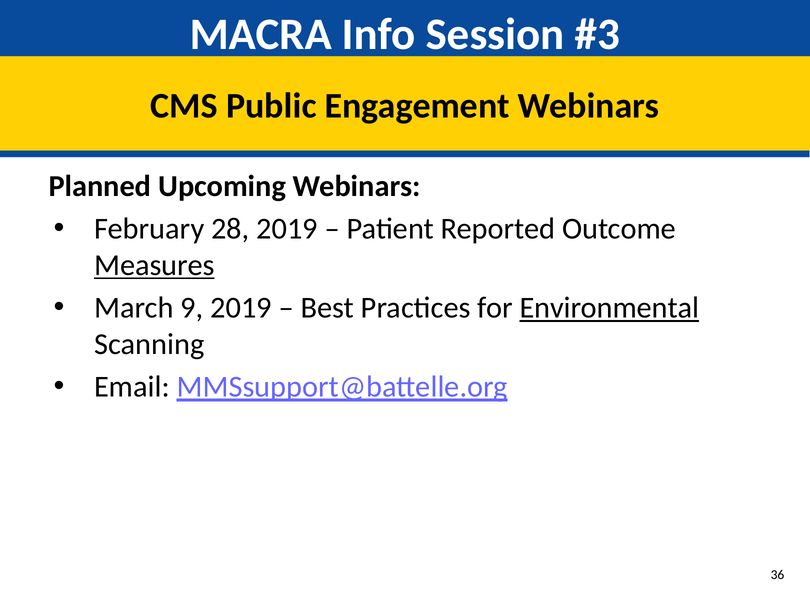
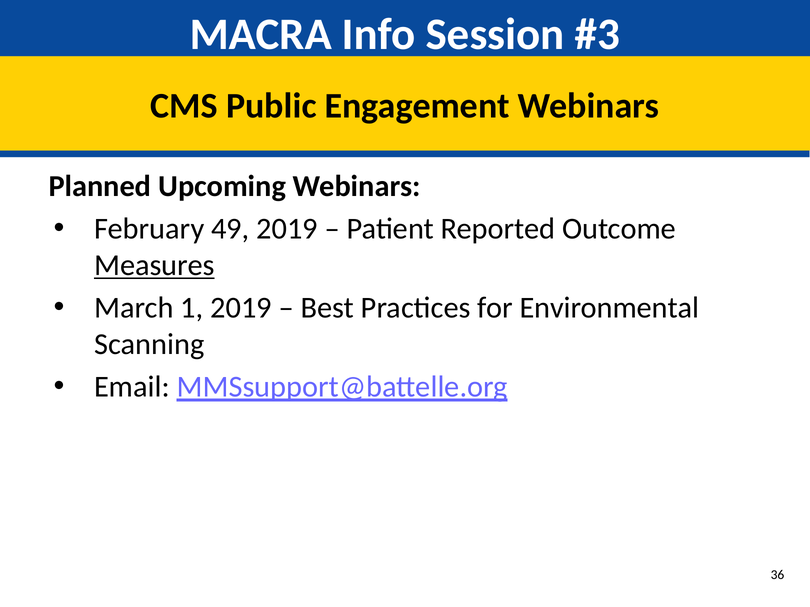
28: 28 -> 49
9: 9 -> 1
Environmental underline: present -> none
